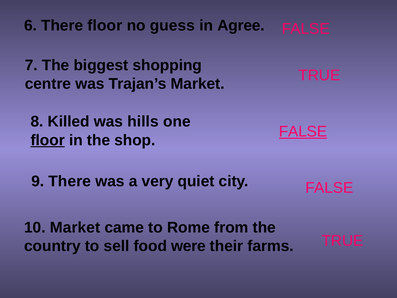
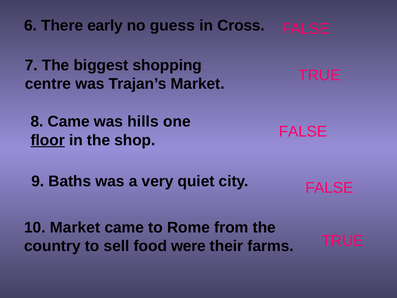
There floor: floor -> early
Agree: Agree -> Cross
8 Killed: Killed -> Came
FALSE at (303, 131) underline: present -> none
9 There: There -> Baths
